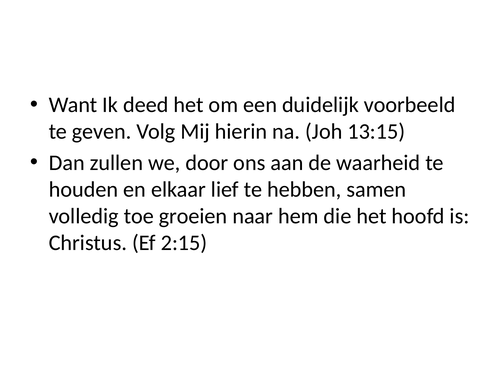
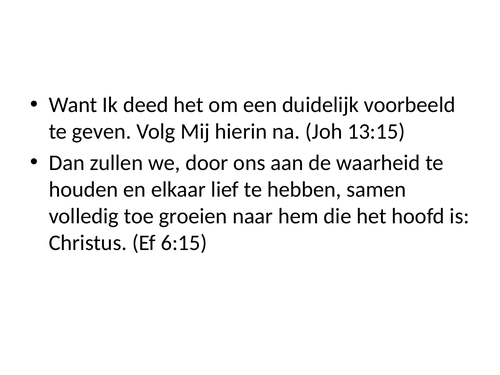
2:15: 2:15 -> 6:15
